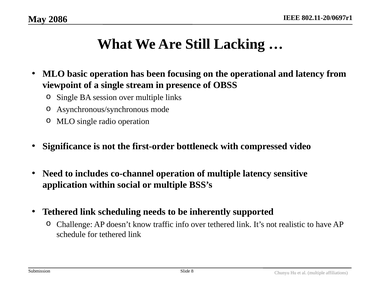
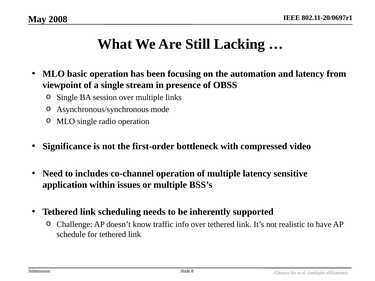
2086: 2086 -> 2008
operational: operational -> automation
social: social -> issues
